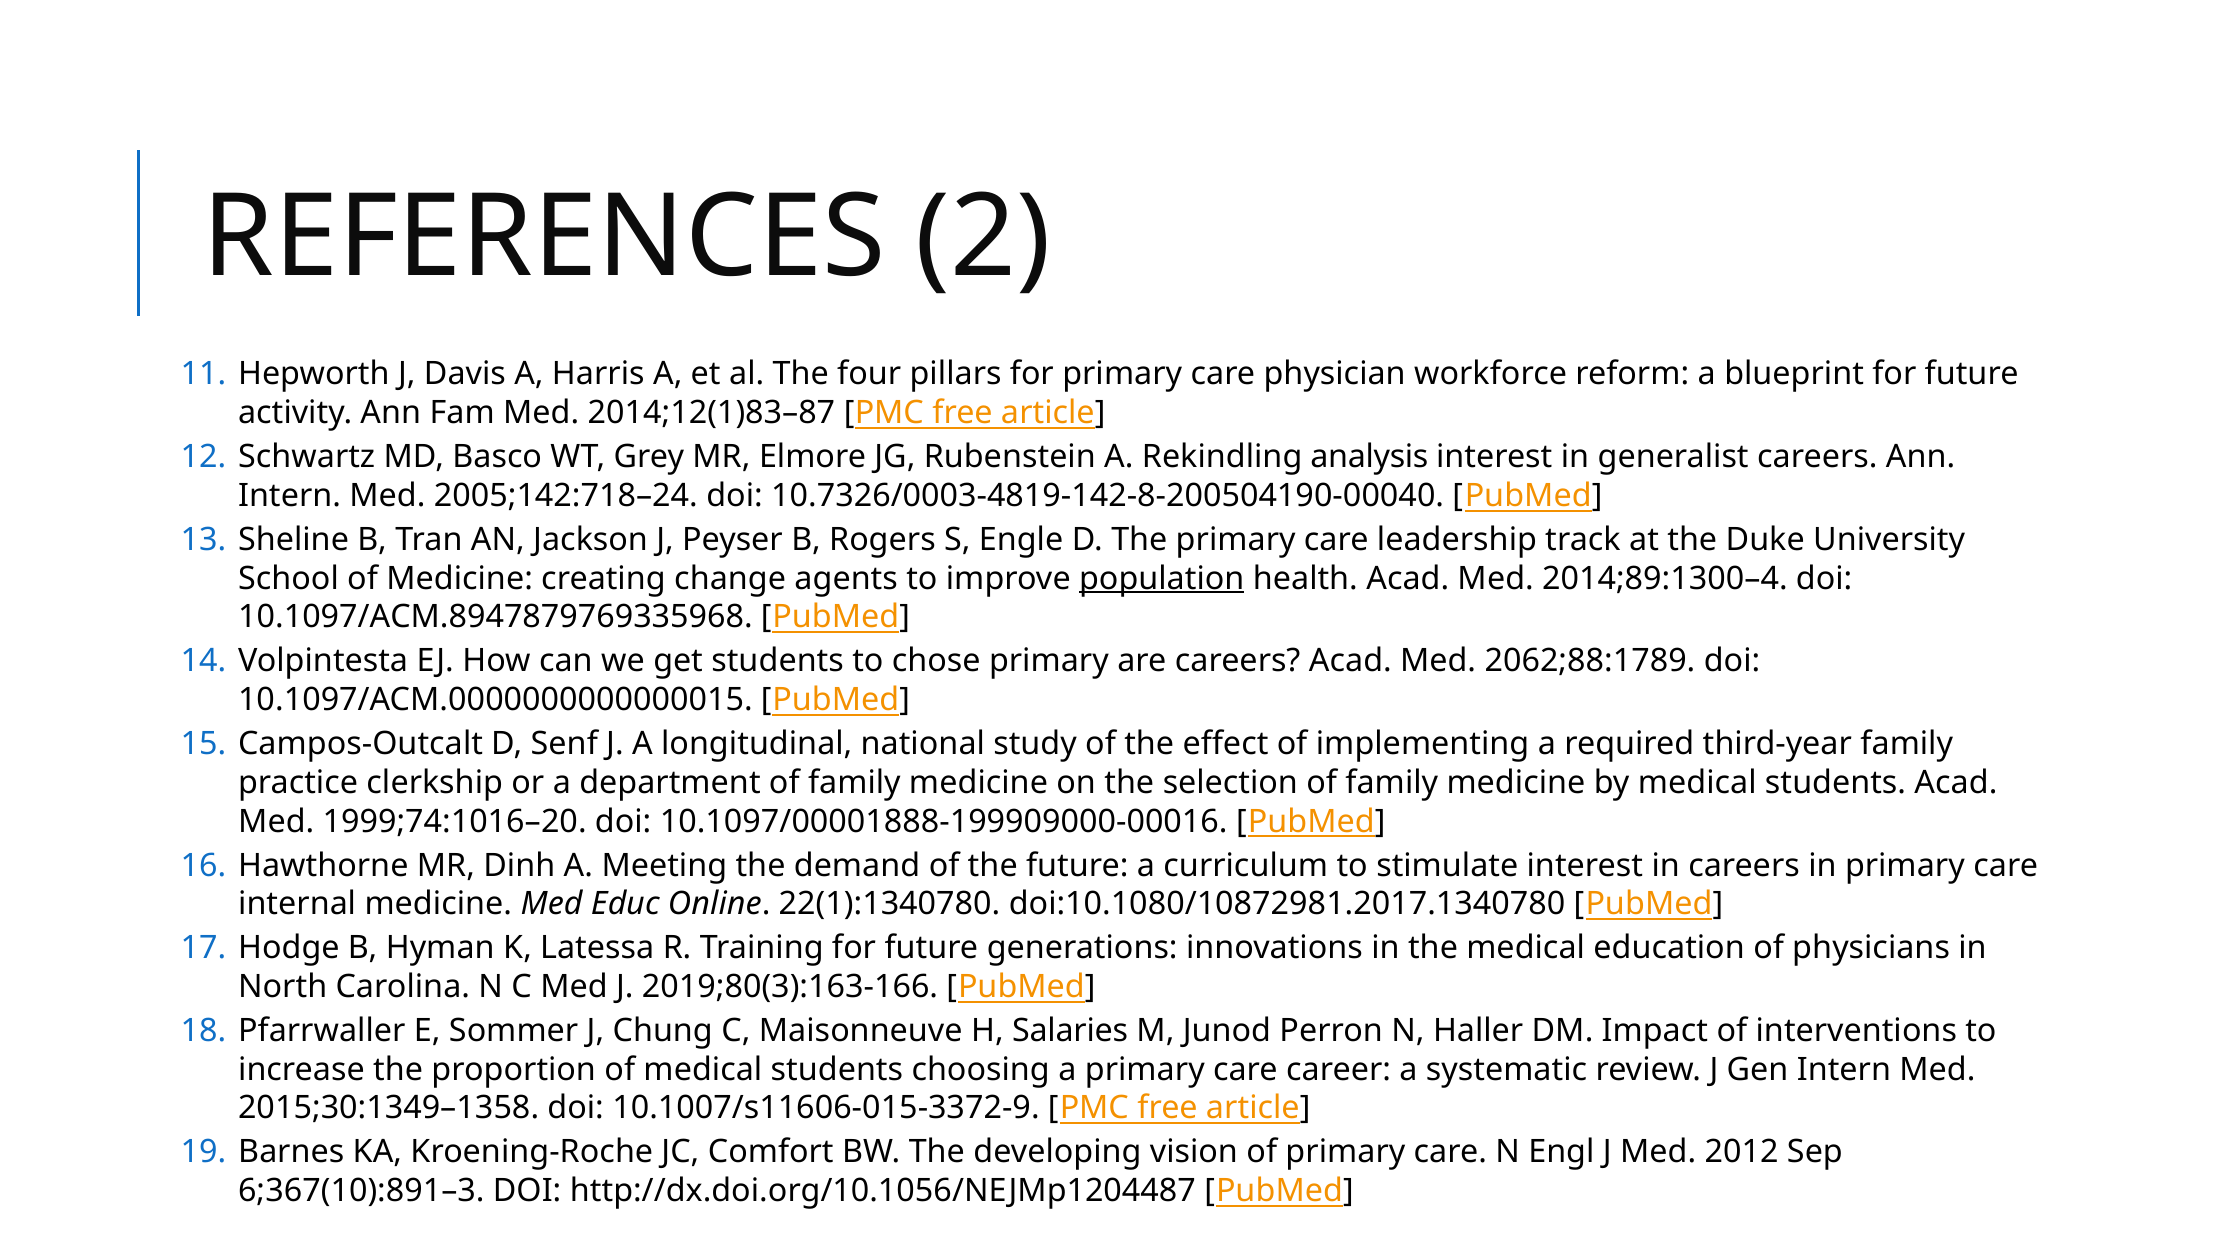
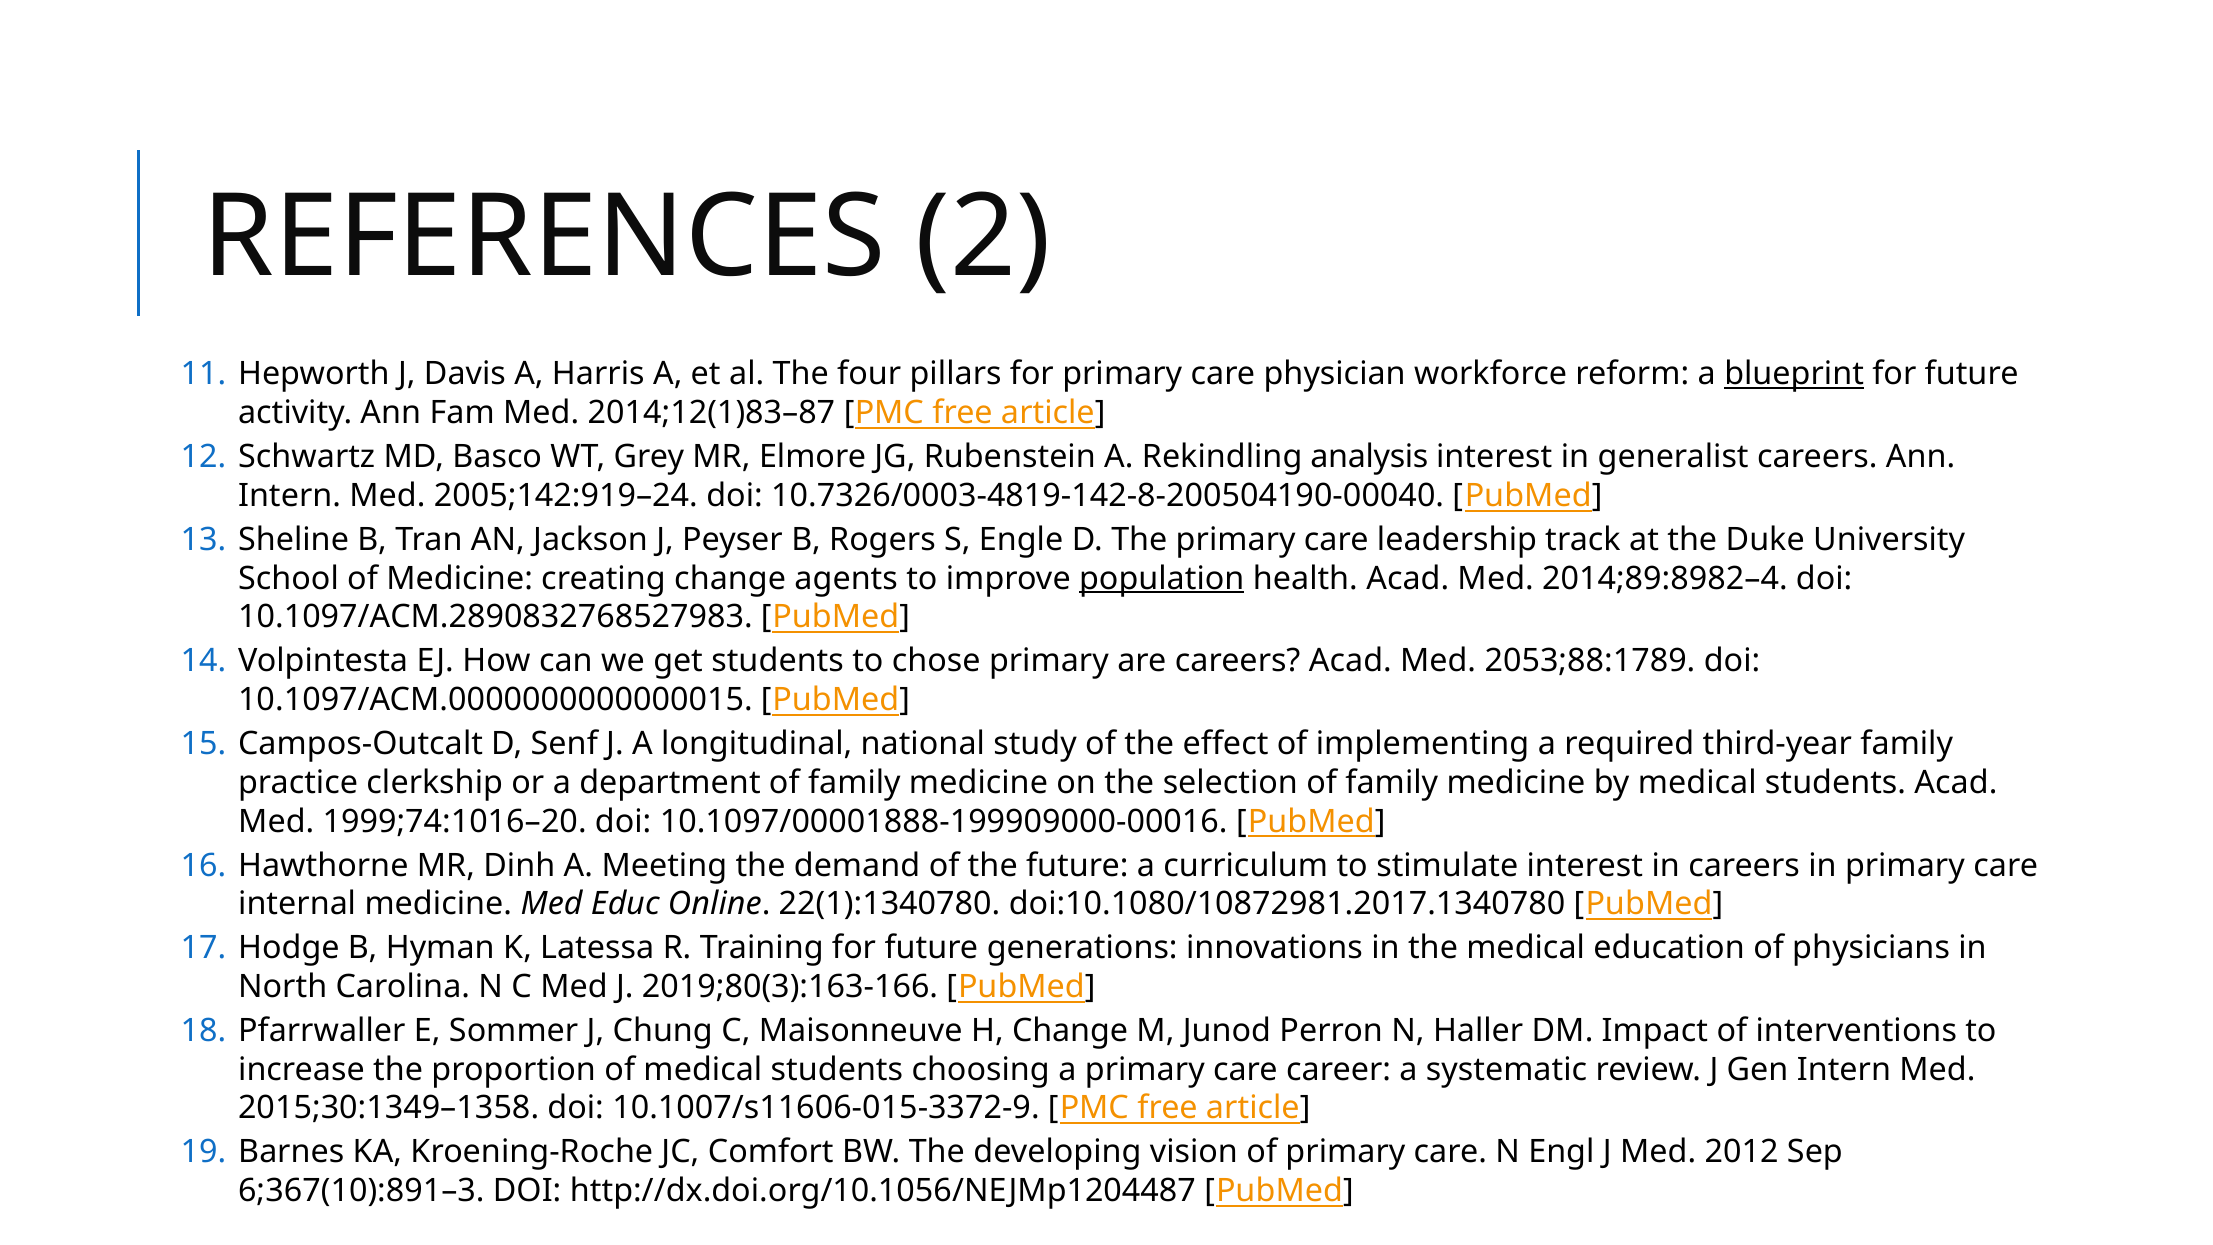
blueprint underline: none -> present
2005;142:718–24: 2005;142:718–24 -> 2005;142:919–24
2014;89:1300–4: 2014;89:1300–4 -> 2014;89:8982–4
10.1097/ACM.8947879769335968: 10.1097/ACM.8947879769335968 -> 10.1097/ACM.2890832768527983
2062;88:1789: 2062;88:1789 -> 2053;88:1789
H Salaries: Salaries -> Change
